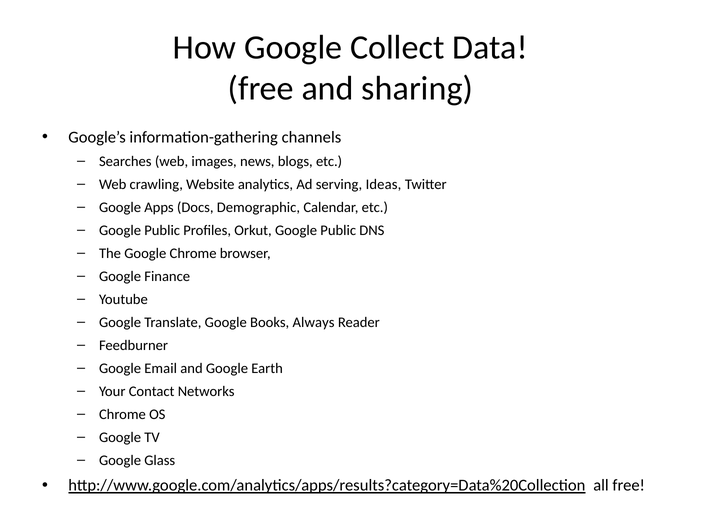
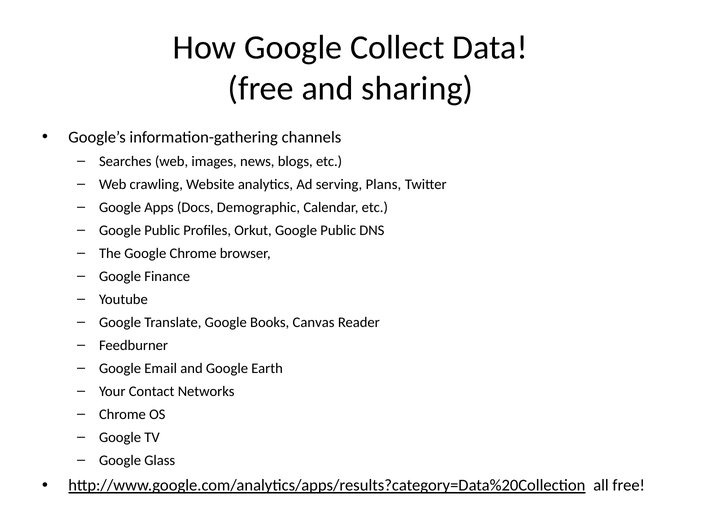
Ideas: Ideas -> Plans
Always: Always -> Canvas
